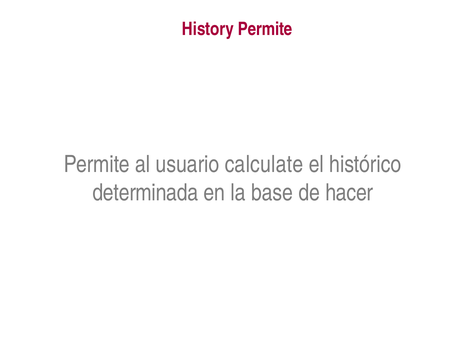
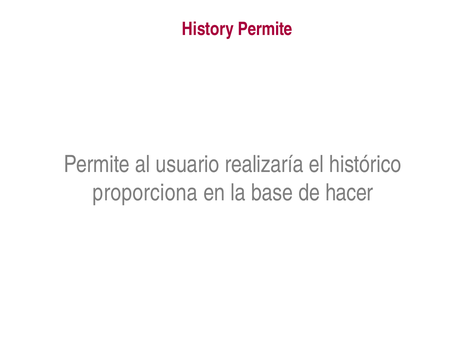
calculate: calculate -> realizaría
determinada: determinada -> proporciona
